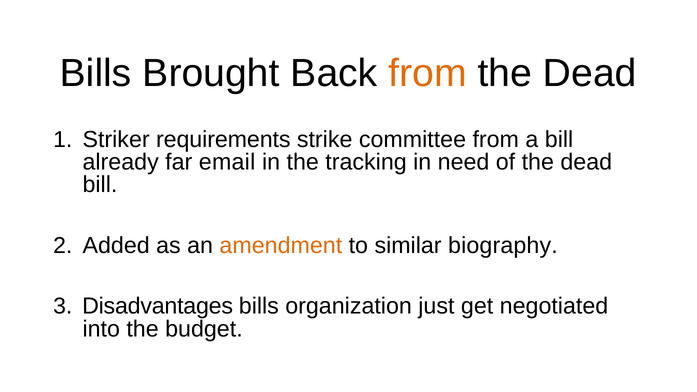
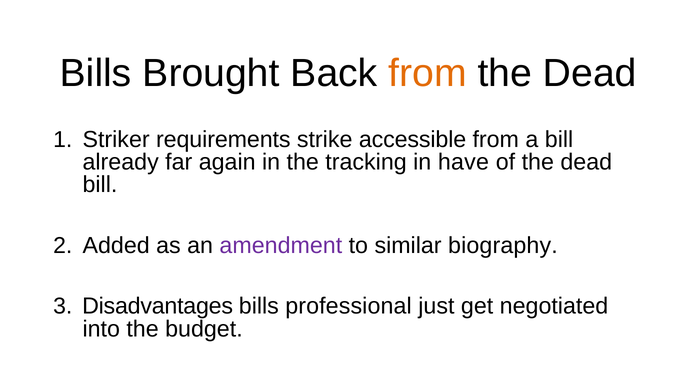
committee: committee -> accessible
email: email -> again
need: need -> have
amendment colour: orange -> purple
organization: organization -> professional
